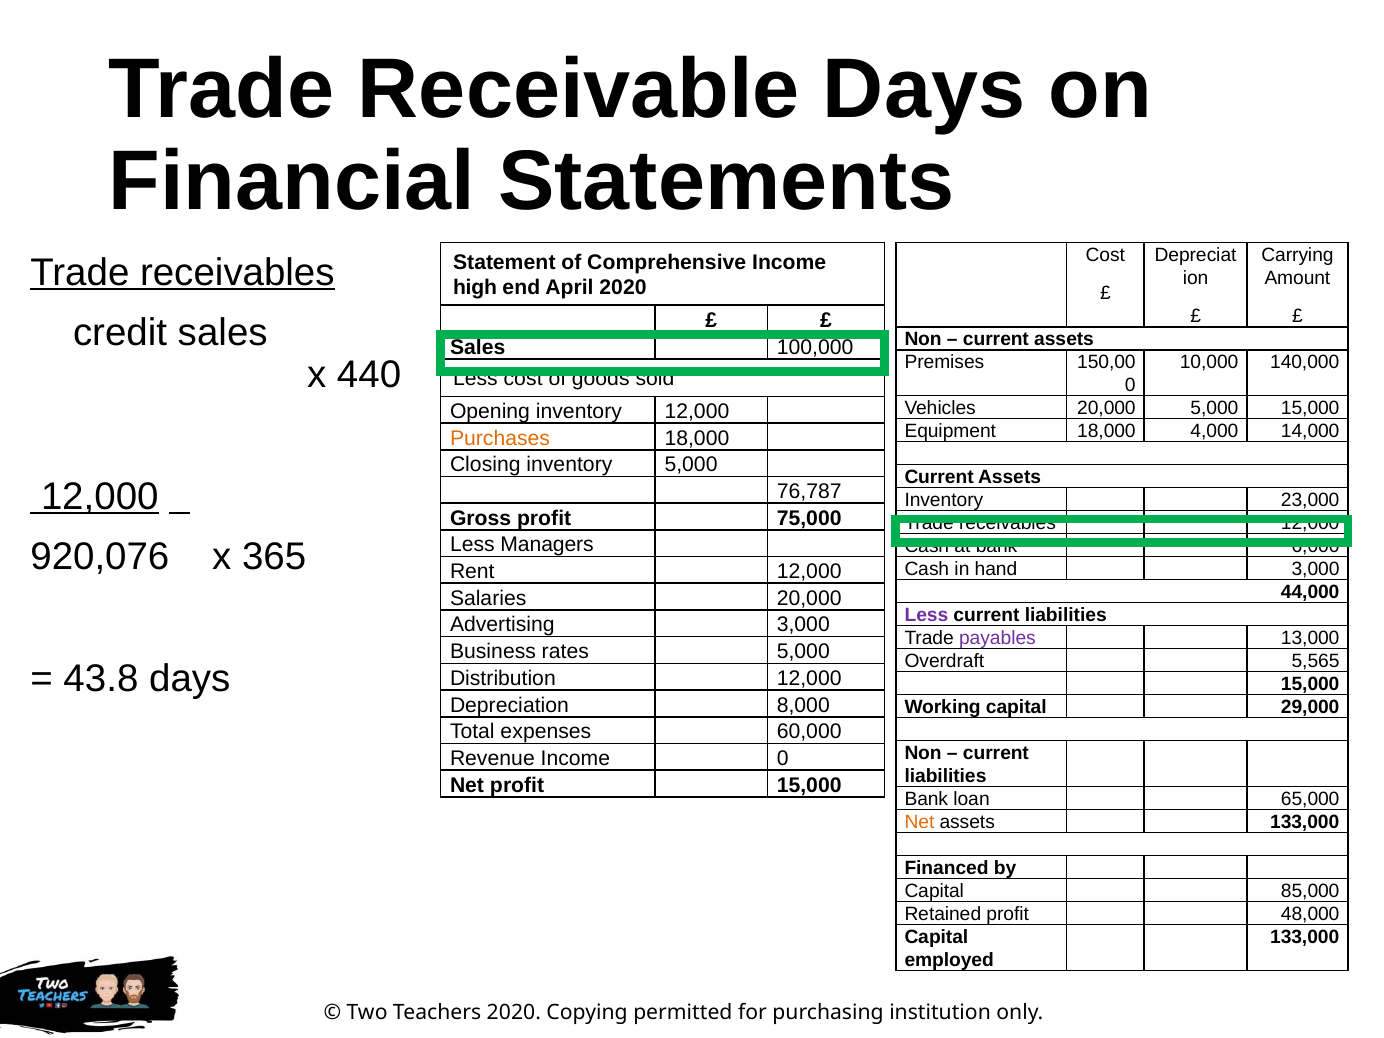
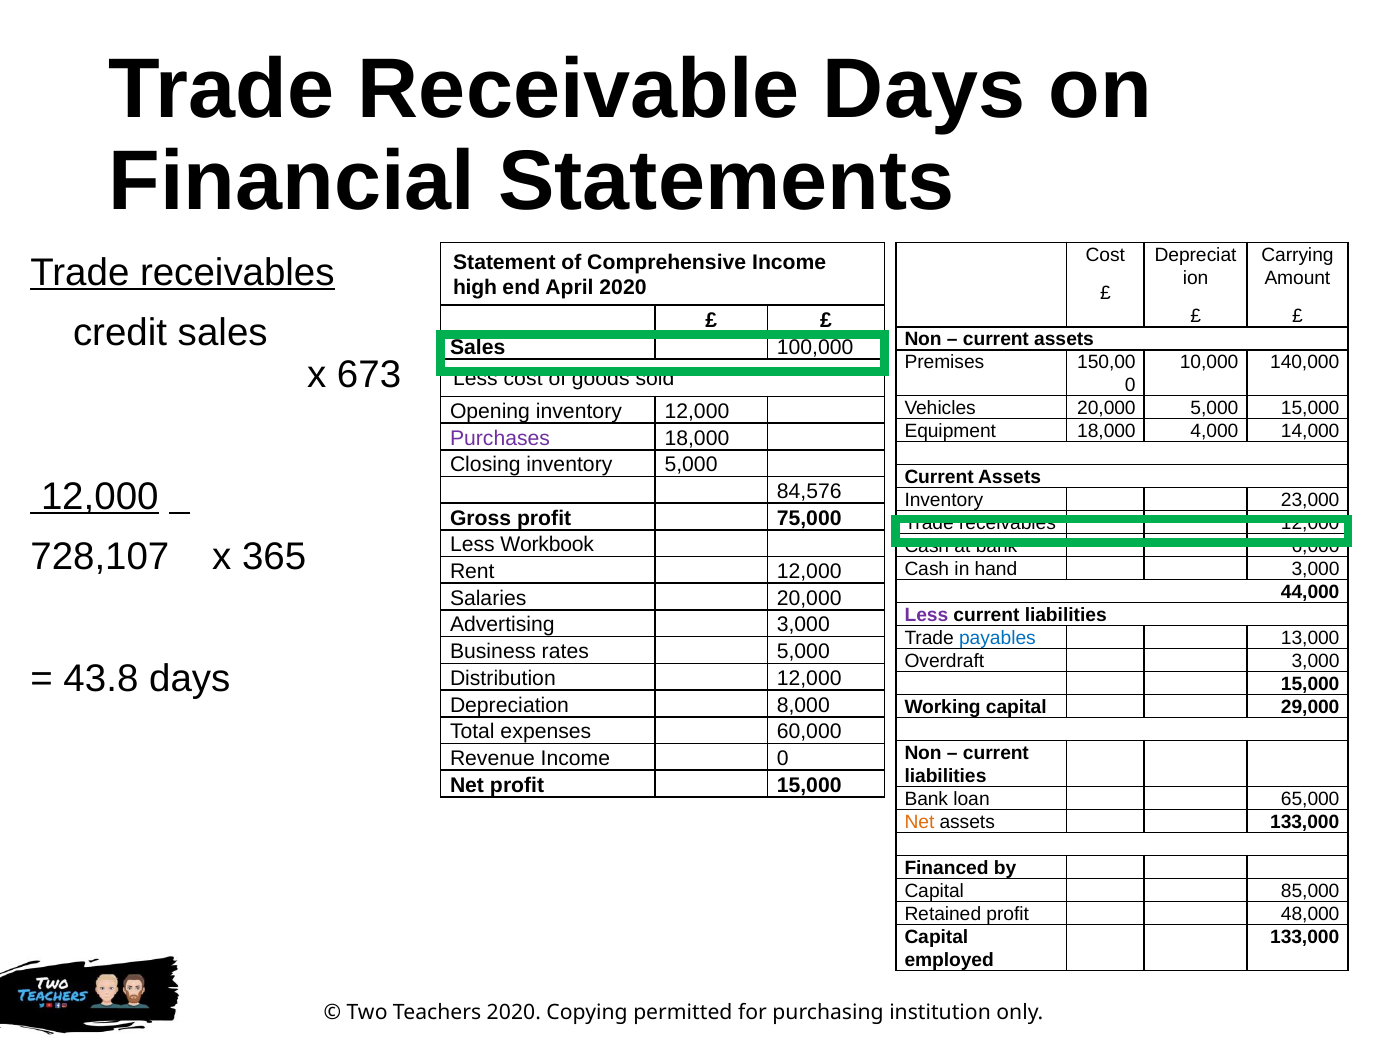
440: 440 -> 673
Purchases colour: orange -> purple
76,787: 76,787 -> 84,576
Managers: Managers -> Workbook
920,076: 920,076 -> 728,107
payables colour: purple -> blue
Overdraft 5,565: 5,565 -> 3,000
